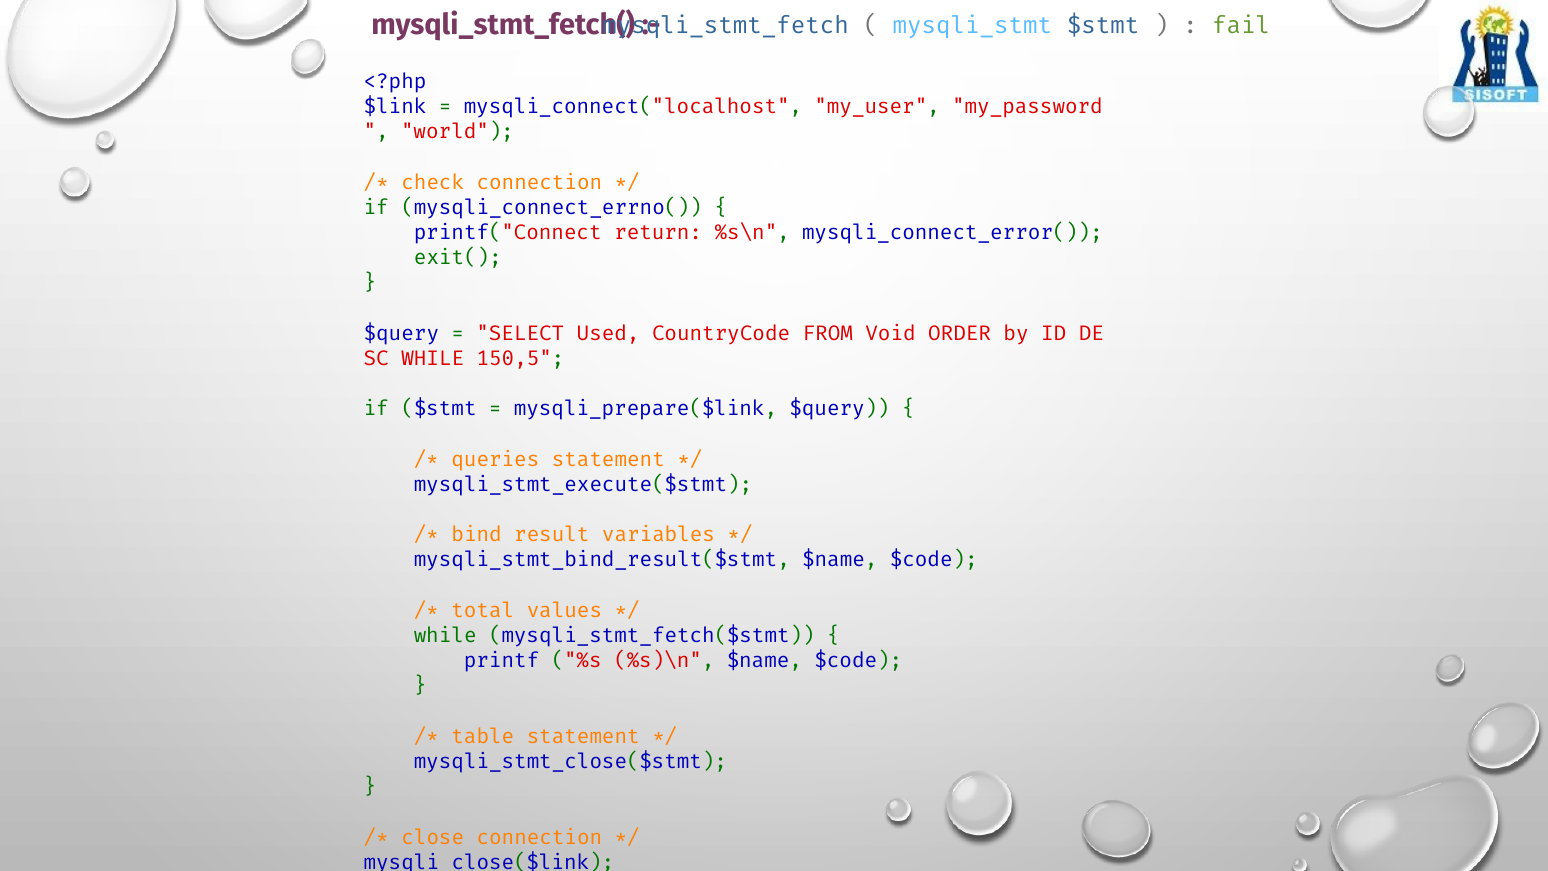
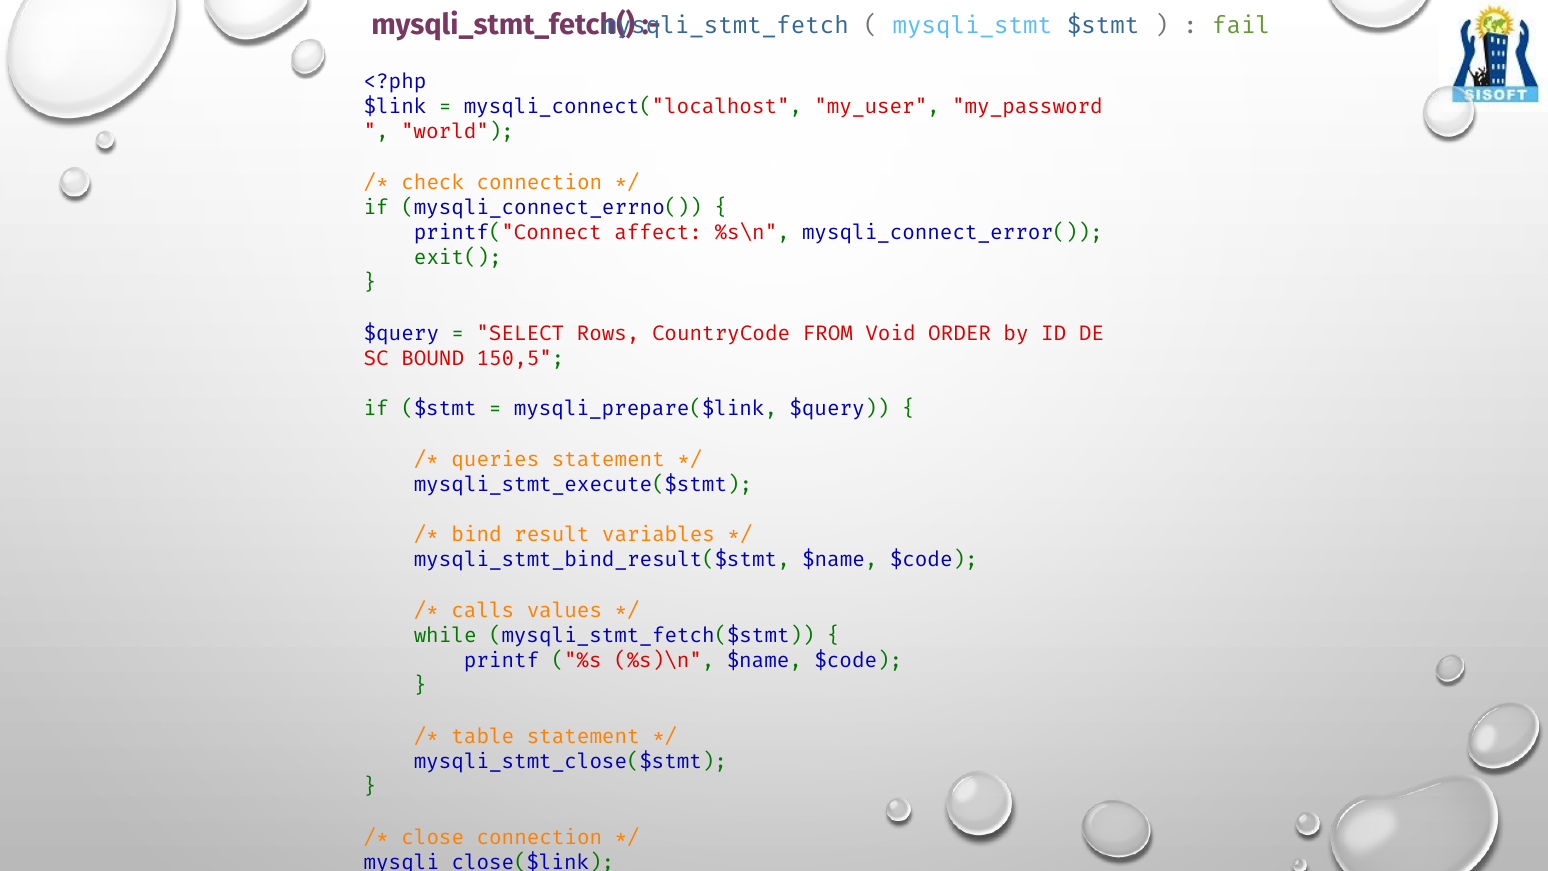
return: return -> affect
Used: Used -> Rows
WHILE at (433, 358): WHILE -> BOUND
total: total -> calls
